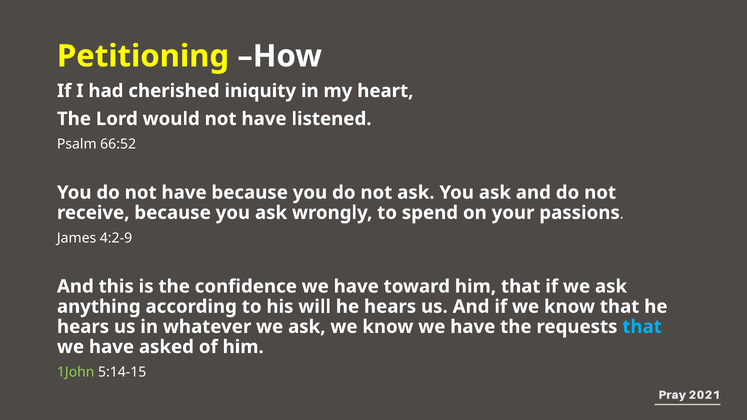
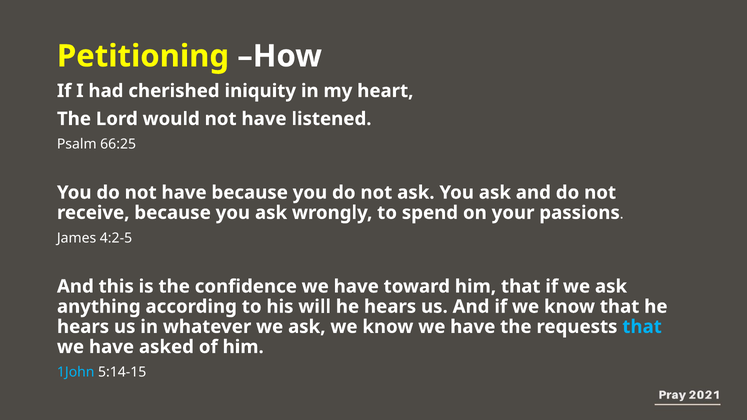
66:52: 66:52 -> 66:25
4:2-9: 4:2-9 -> 4:2-5
1John colour: light green -> light blue
